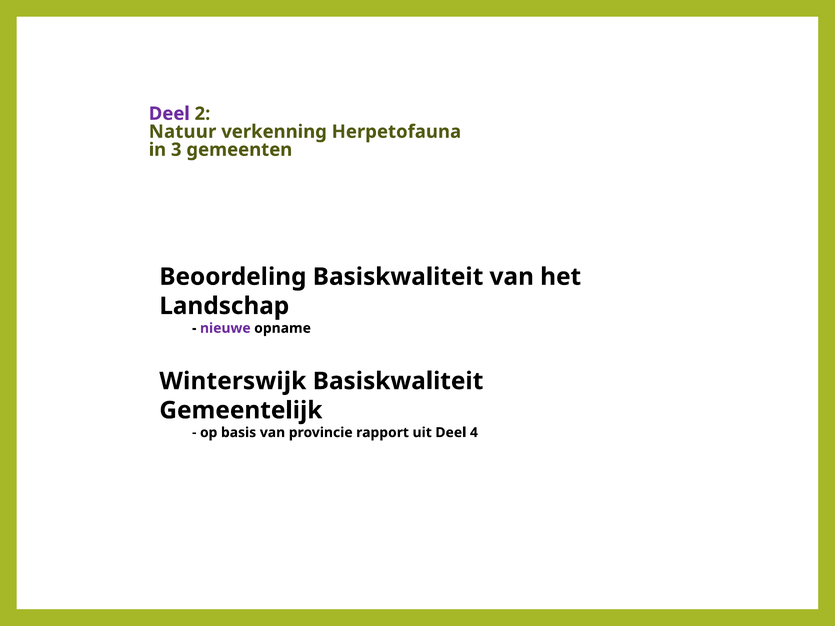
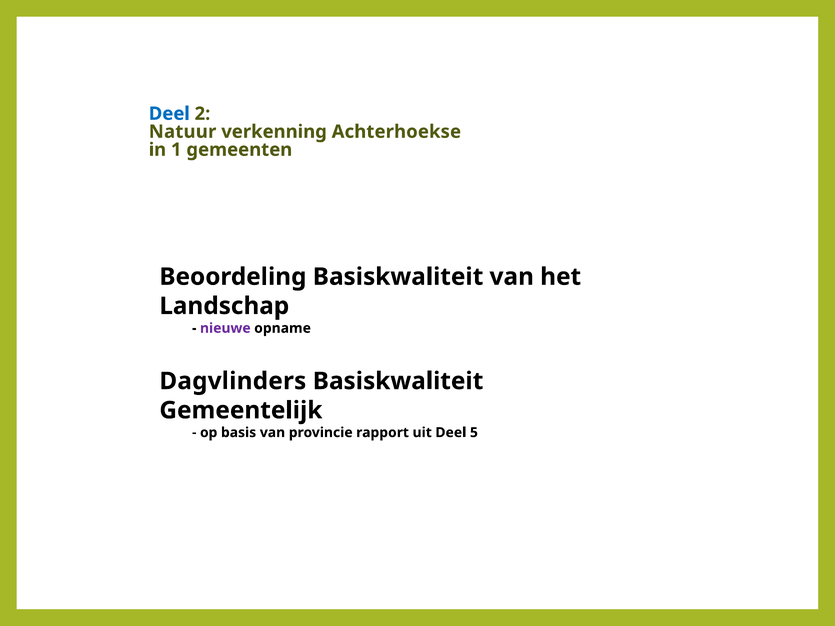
Deel at (169, 114) colour: purple -> blue
Herpetofauna: Herpetofauna -> Achterhoekse
3: 3 -> 1
Winterswijk: Winterswijk -> Dagvlinders
4: 4 -> 5
